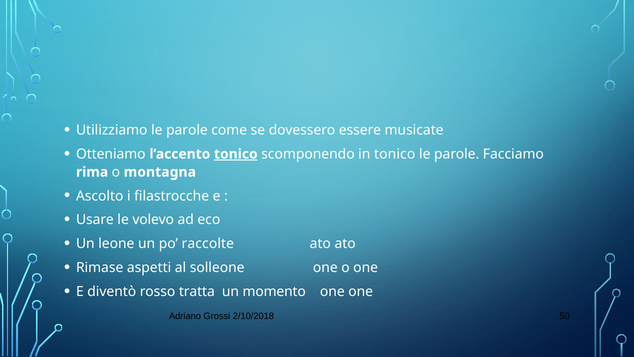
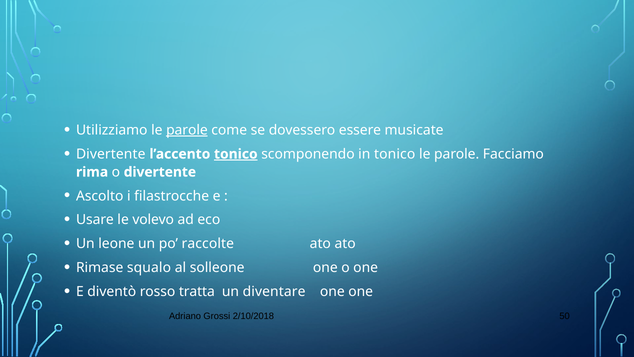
parole at (187, 130) underline: none -> present
Otteniamo at (111, 154): Otteniamo -> Divertente
o montagna: montagna -> divertente
aspetti: aspetti -> squalo
momento: momento -> diventare
